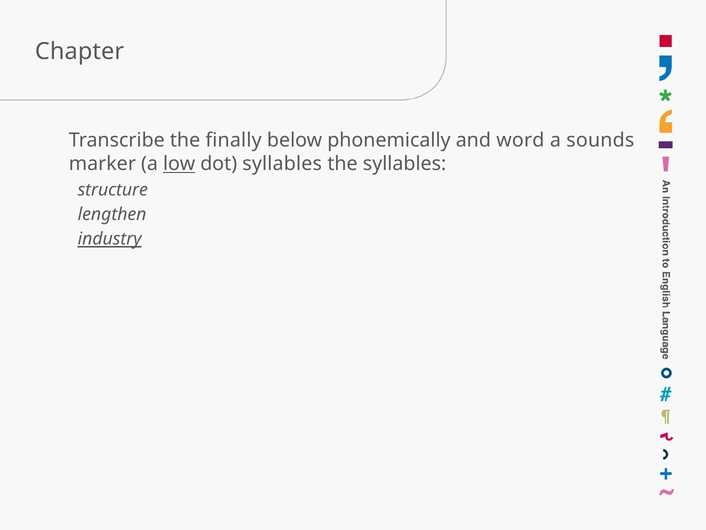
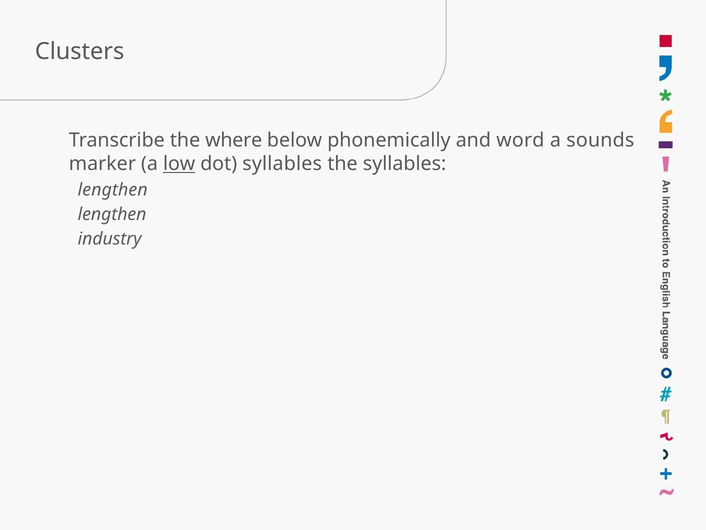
Chapter: Chapter -> Clusters
finally: finally -> where
structure at (113, 190): structure -> lengthen
industry underline: present -> none
